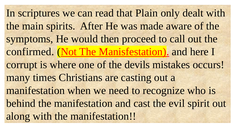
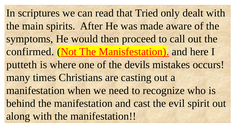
Plain: Plain -> Tried
corrupt: corrupt -> putteth
